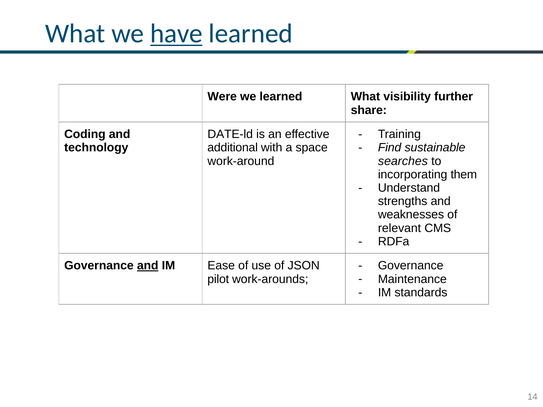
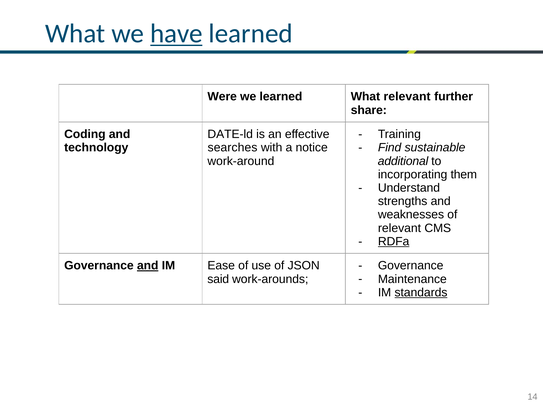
What visibility: visibility -> relevant
additional: additional -> searches
space: space -> notice
searches: searches -> additional
RDFa underline: none -> present
pilot: pilot -> said
standards underline: none -> present
